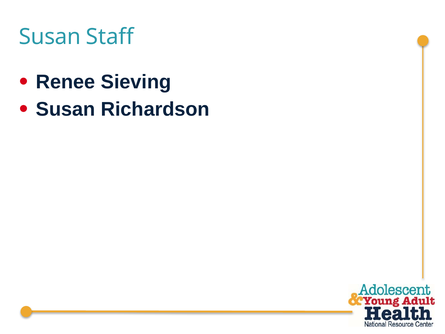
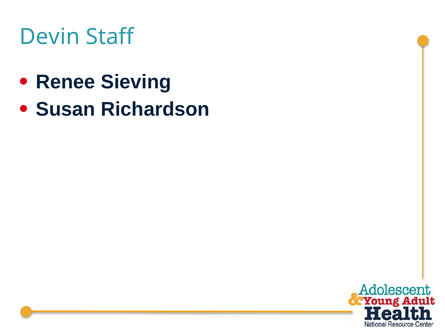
Susan at (50, 37): Susan -> Devin
